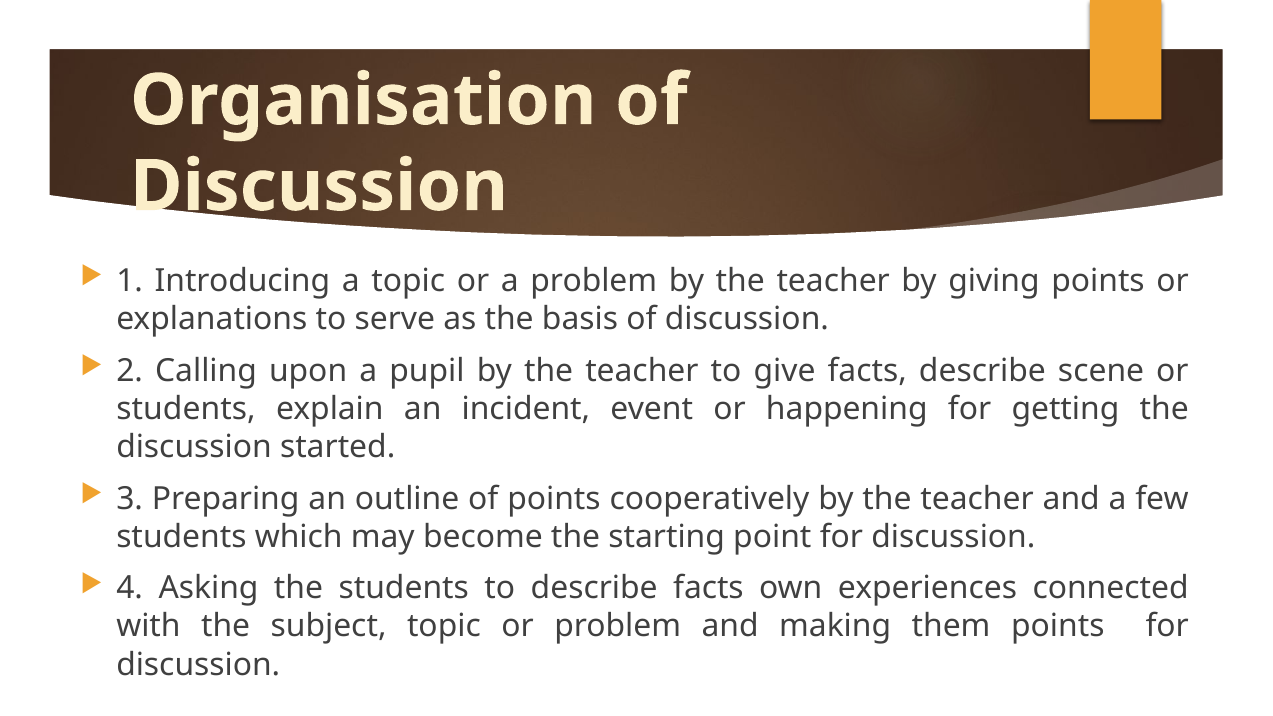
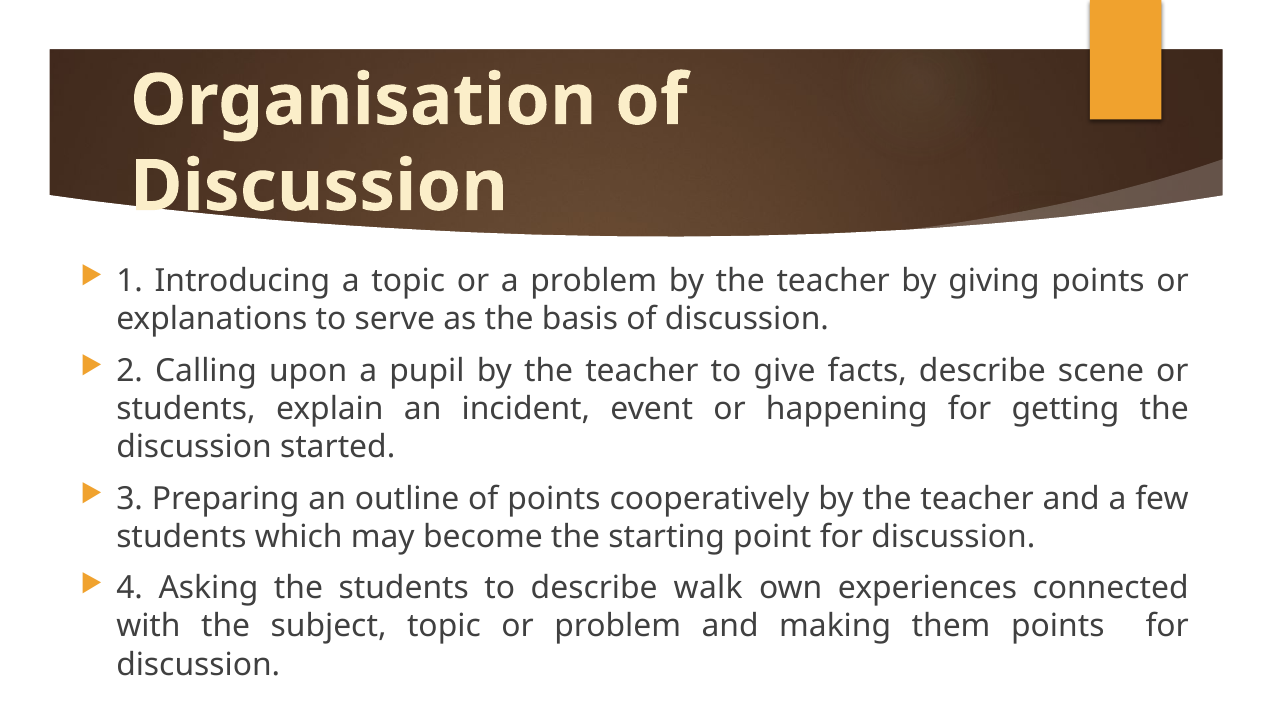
describe facts: facts -> walk
